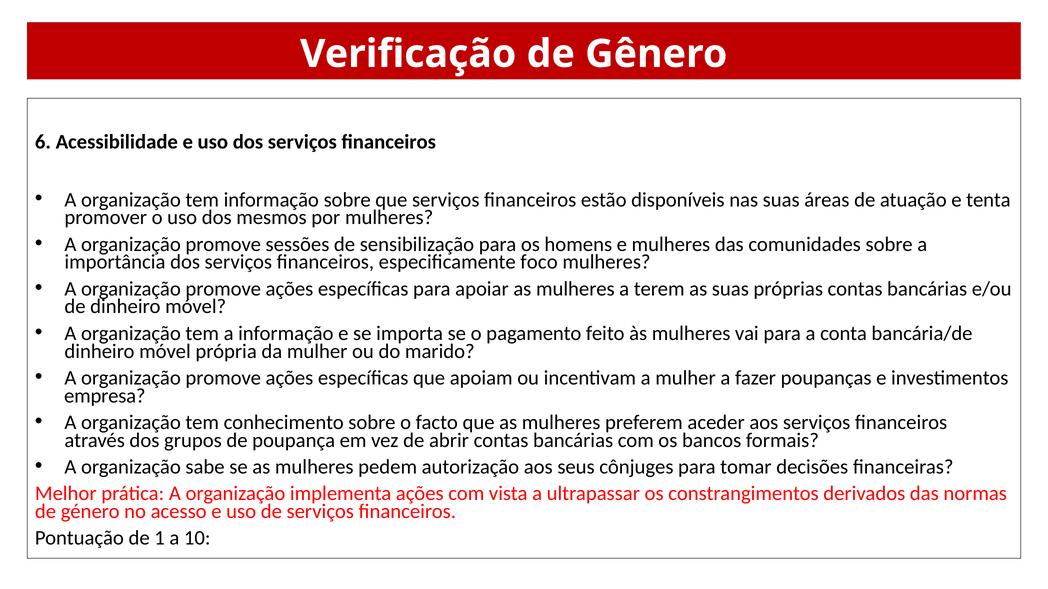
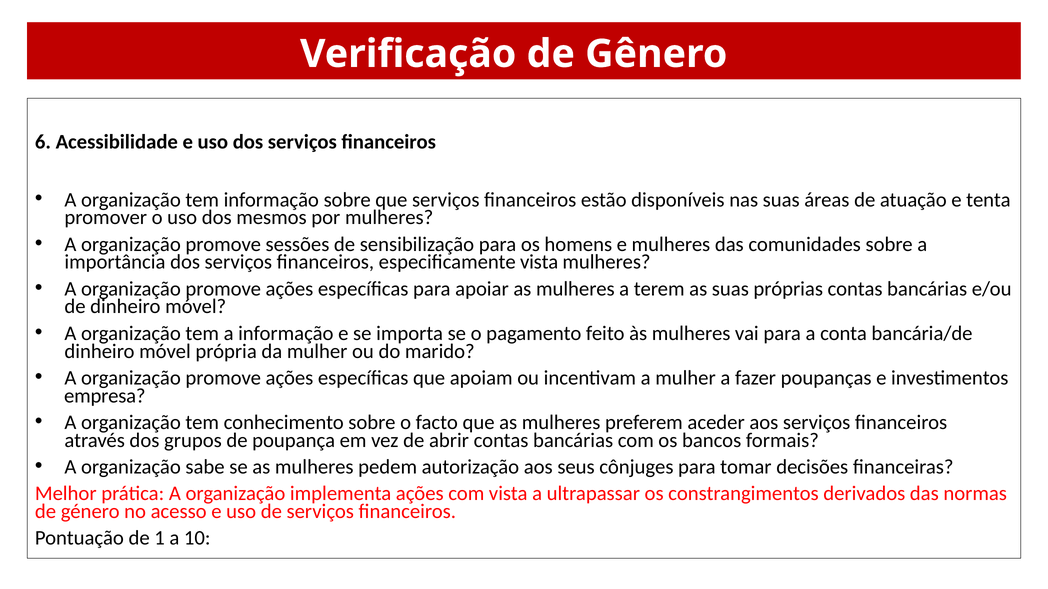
especificamente foco: foco -> vista
